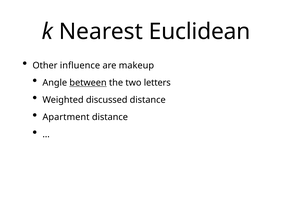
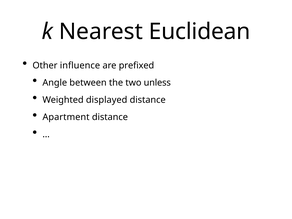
makeup: makeup -> prefixed
between underline: present -> none
letters: letters -> unless
discussed: discussed -> displayed
